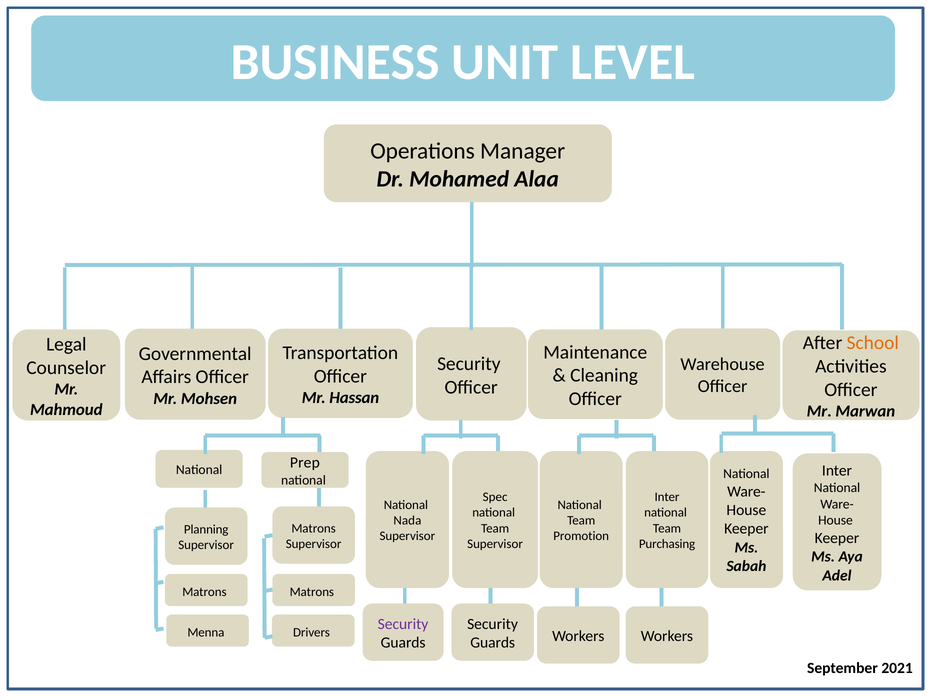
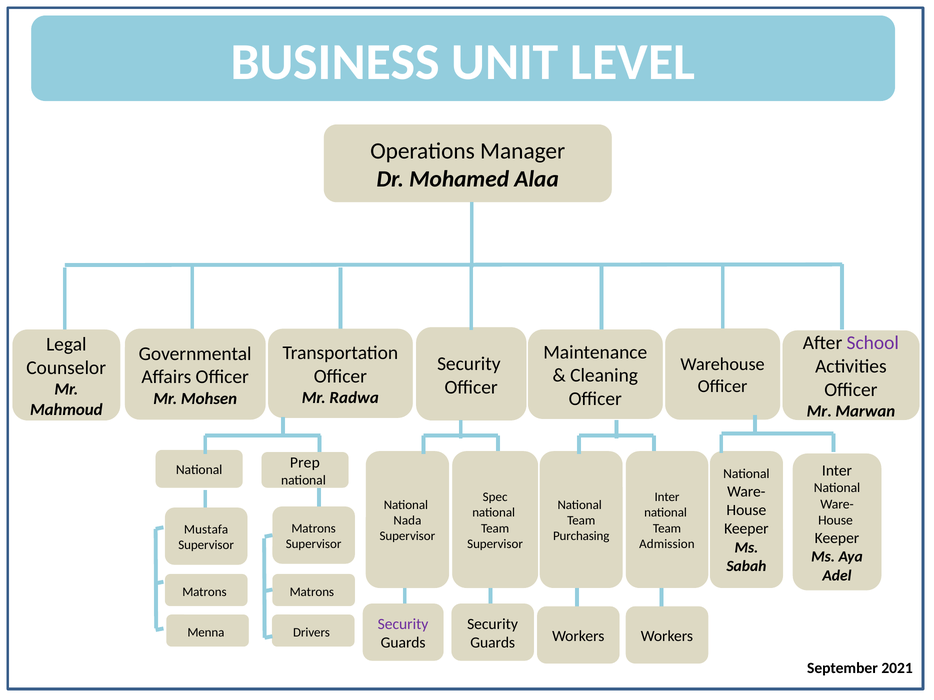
School colour: orange -> purple
Hassan: Hassan -> Radwa
Planning: Planning -> Mustafa
Promotion: Promotion -> Purchasing
Purchasing: Purchasing -> Admission
